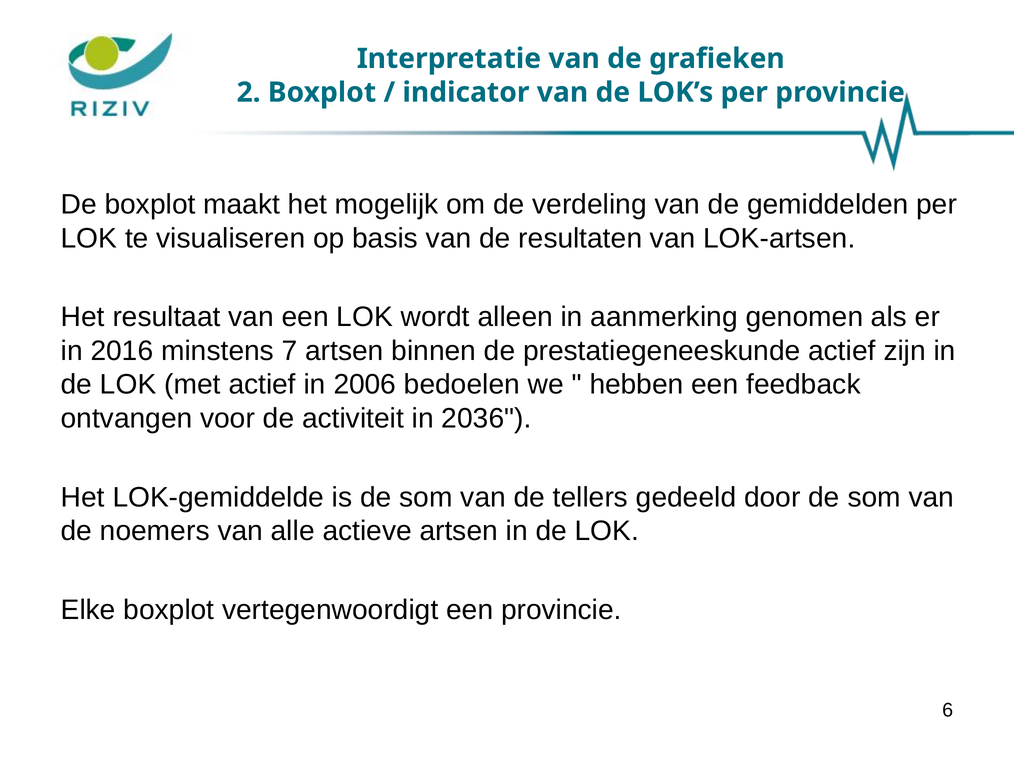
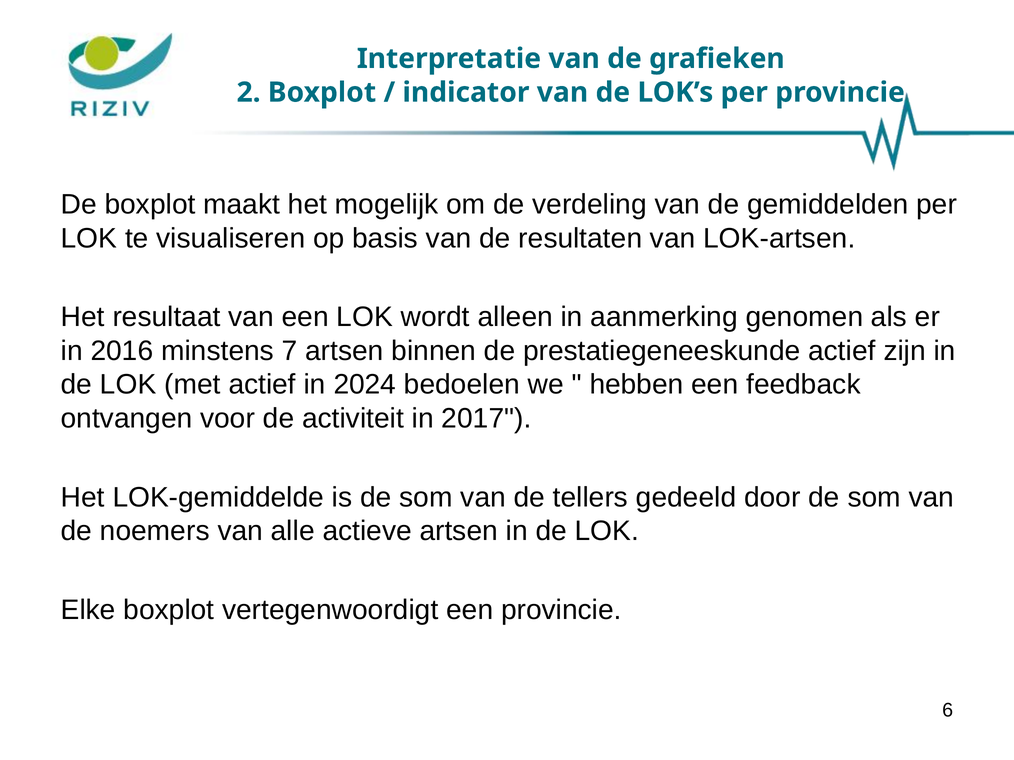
2006: 2006 -> 2024
2036: 2036 -> 2017
